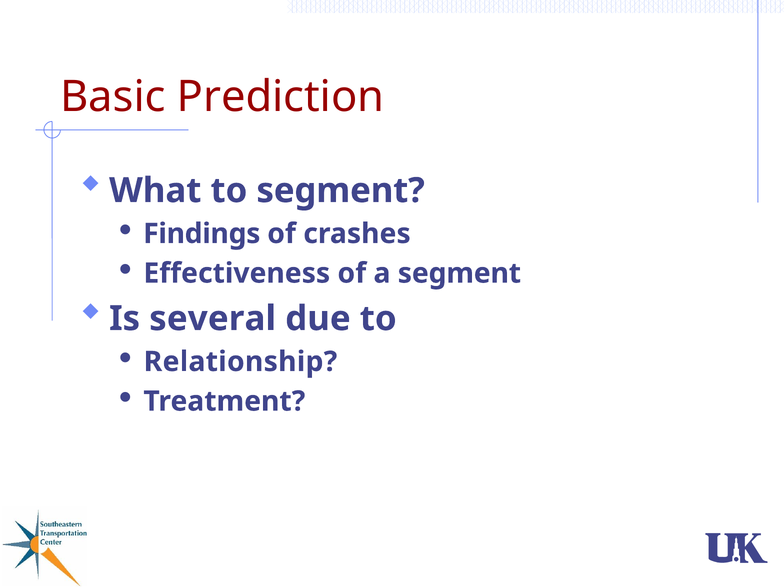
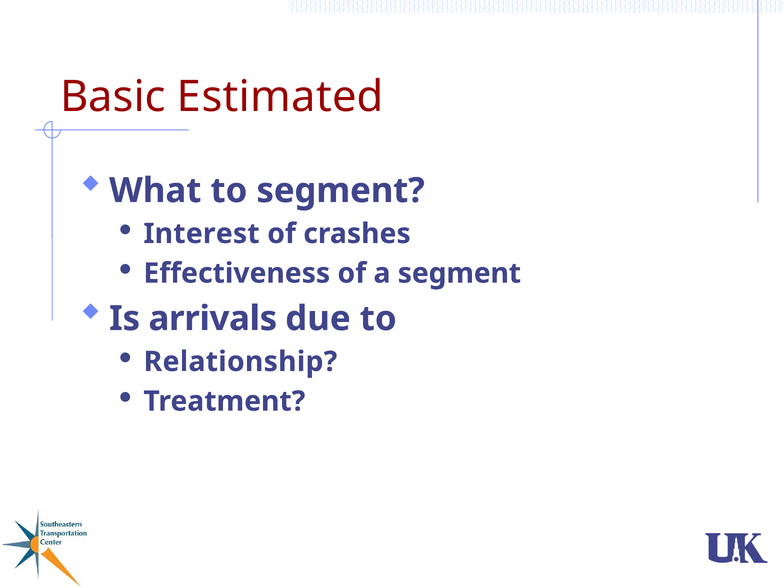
Prediction: Prediction -> Estimated
Findings: Findings -> Interest
several: several -> arrivals
